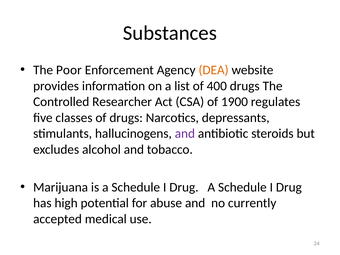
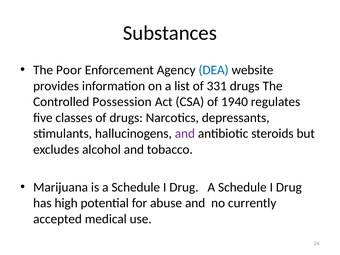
DEA colour: orange -> blue
400: 400 -> 331
Researcher: Researcher -> Possession
1900: 1900 -> 1940
